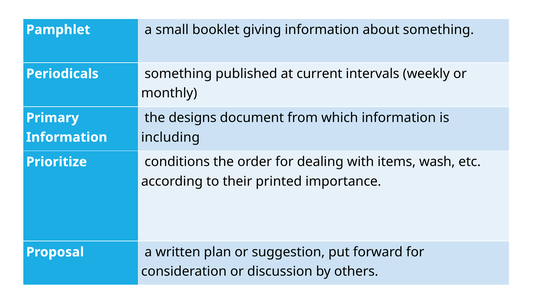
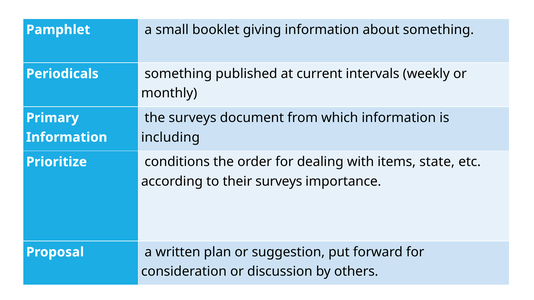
the designs: designs -> surveys
wash: wash -> state
their printed: printed -> surveys
